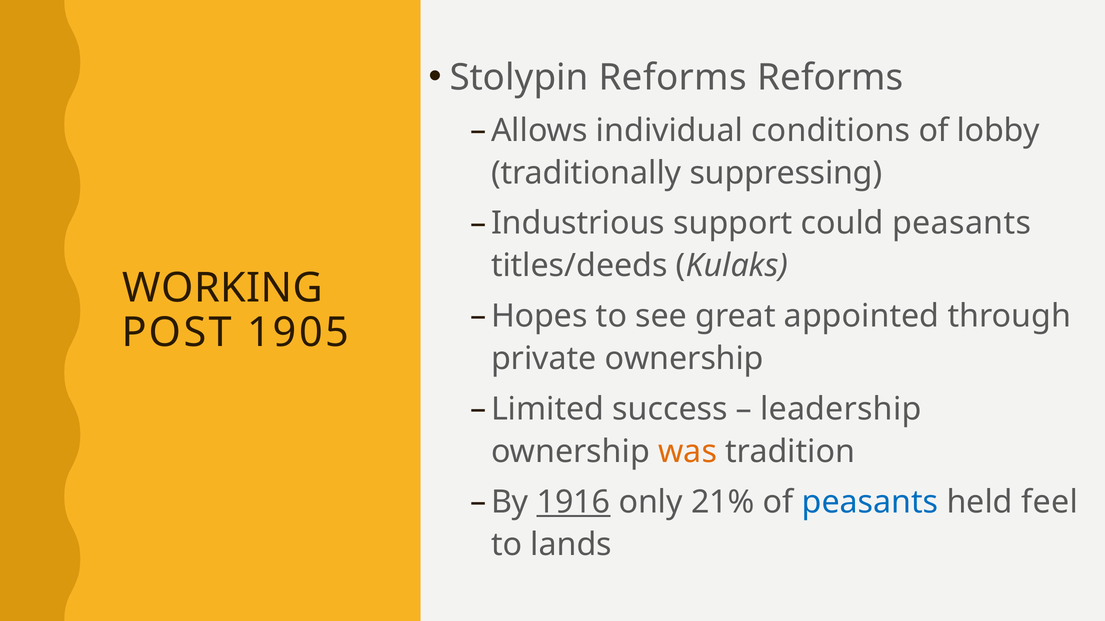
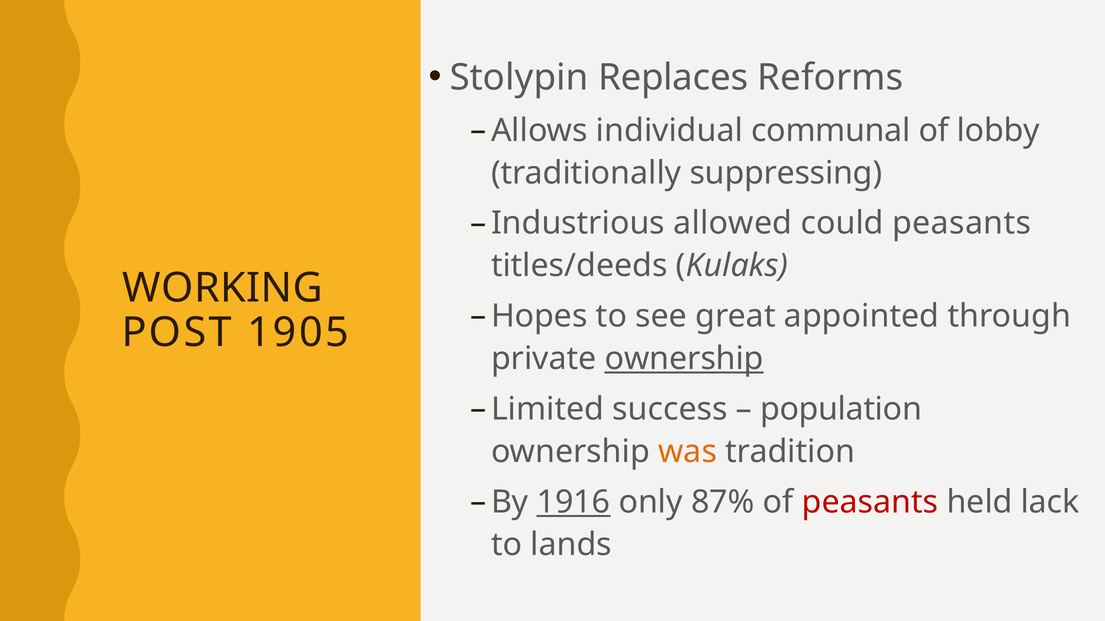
Stolypin Reforms: Reforms -> Replaces
conditions: conditions -> communal
support: support -> allowed
ownership at (684, 359) underline: none -> present
leadership: leadership -> population
21%: 21% -> 87%
peasants at (870, 502) colour: blue -> red
feel: feel -> lack
